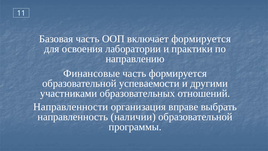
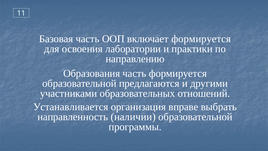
Финансовые: Финансовые -> Образования
успеваемости: успеваемости -> предлагаются
Направленности: Направленности -> Устанавливается
